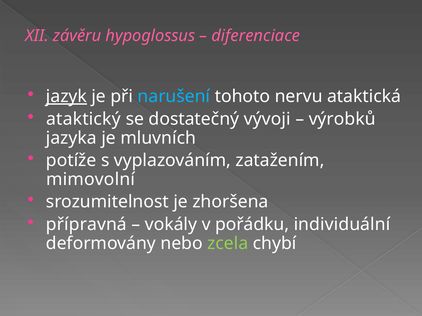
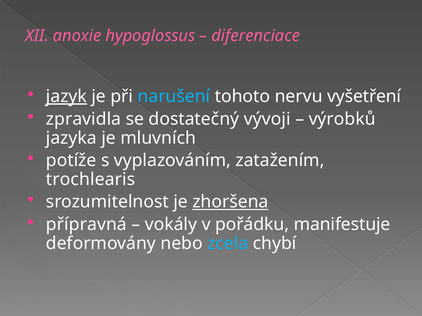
závěru: závěru -> anoxie
ataktická: ataktická -> vyšetření
ataktický: ataktický -> zpravidla
mimovolní: mimovolní -> trochlearis
zhoršena underline: none -> present
individuální: individuální -> manifestuje
zcela colour: light green -> light blue
